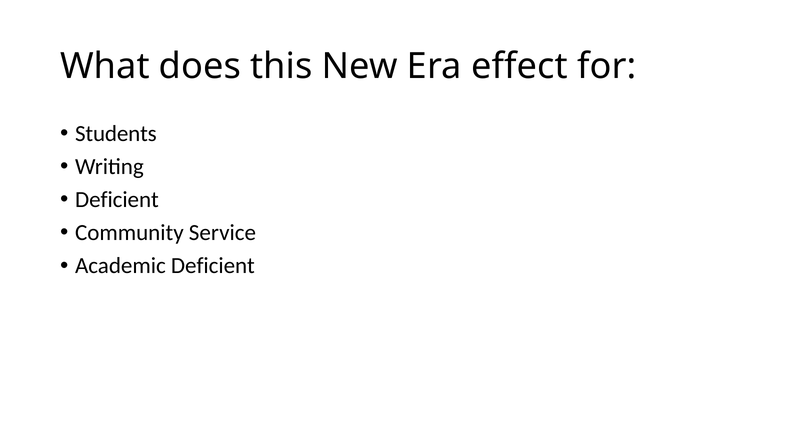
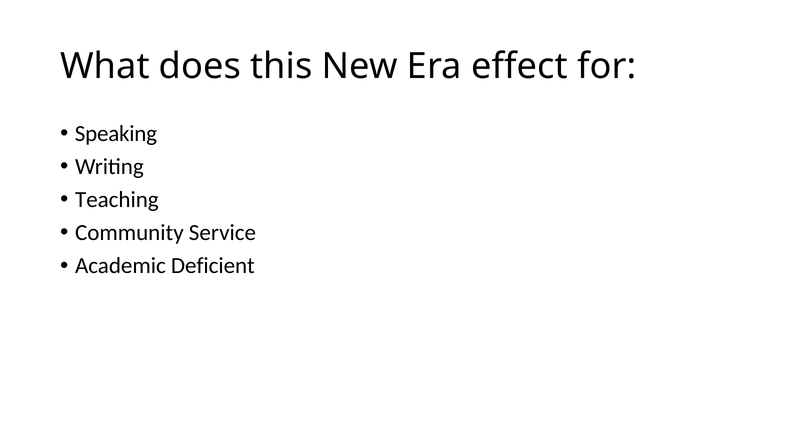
Students: Students -> Speaking
Deficient at (117, 200): Deficient -> Teaching
